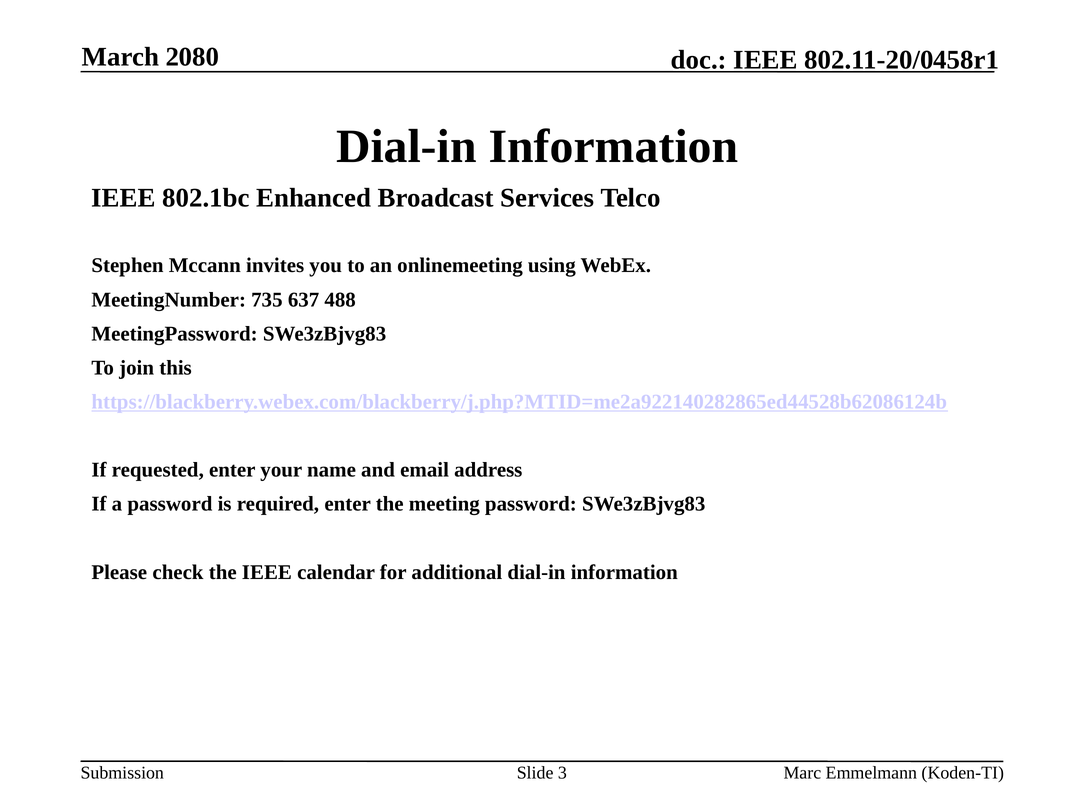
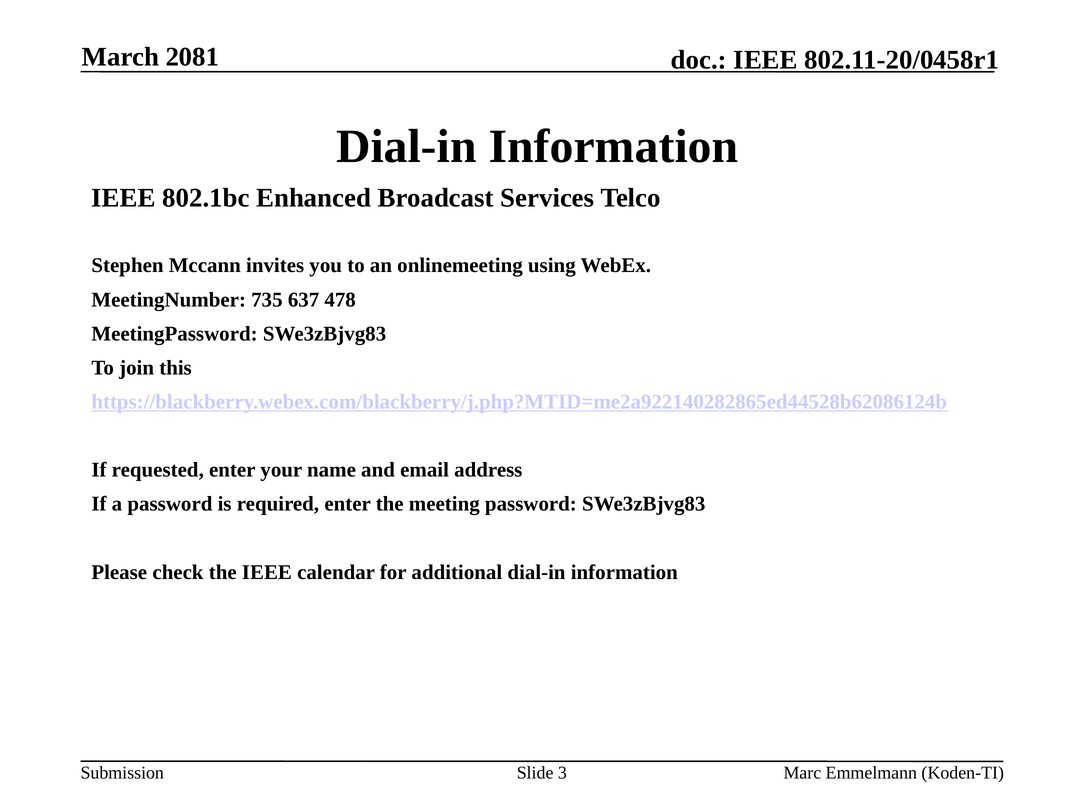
2080: 2080 -> 2081
488: 488 -> 478
